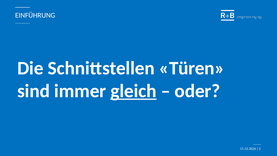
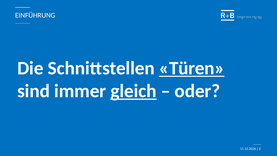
Türen underline: none -> present
